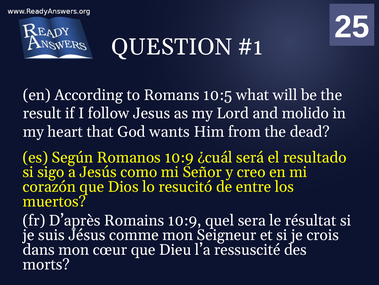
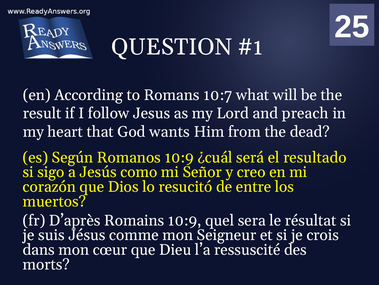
10:5: 10:5 -> 10:7
molido: molido -> preach
